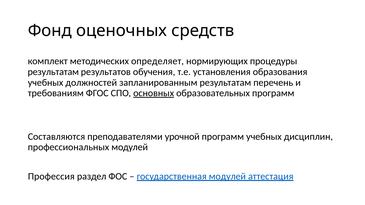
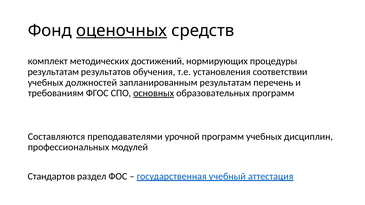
оценочных underline: none -> present
определяет: определяет -> достижений
образования: образования -> соответствии
Профессия: Профессия -> Стандартов
государственная модулей: модулей -> учебный
